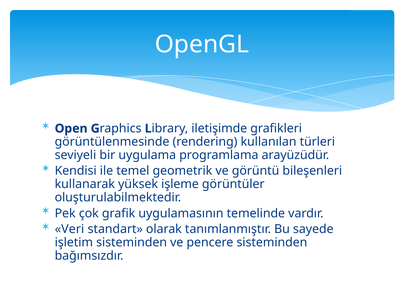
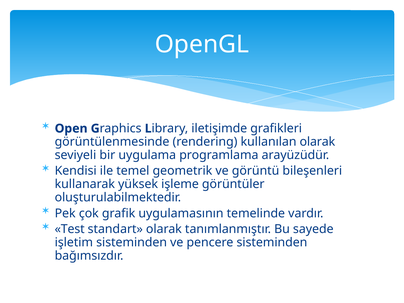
kullanılan türleri: türleri -> olarak
Veri: Veri -> Test
